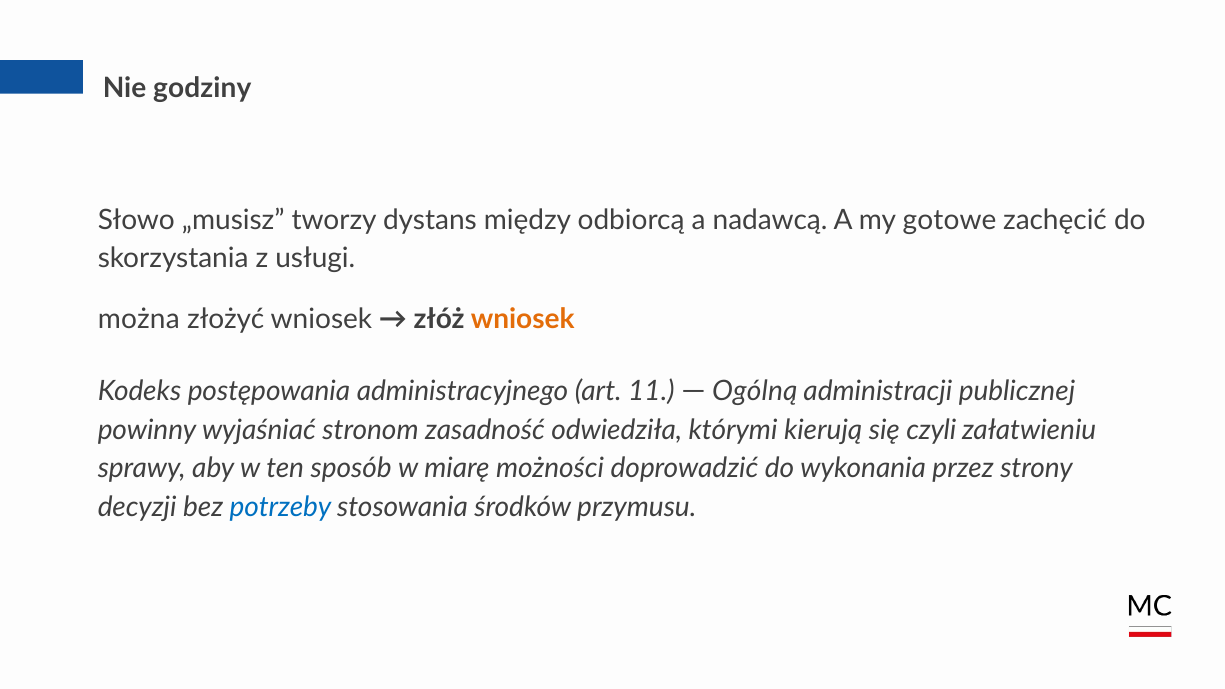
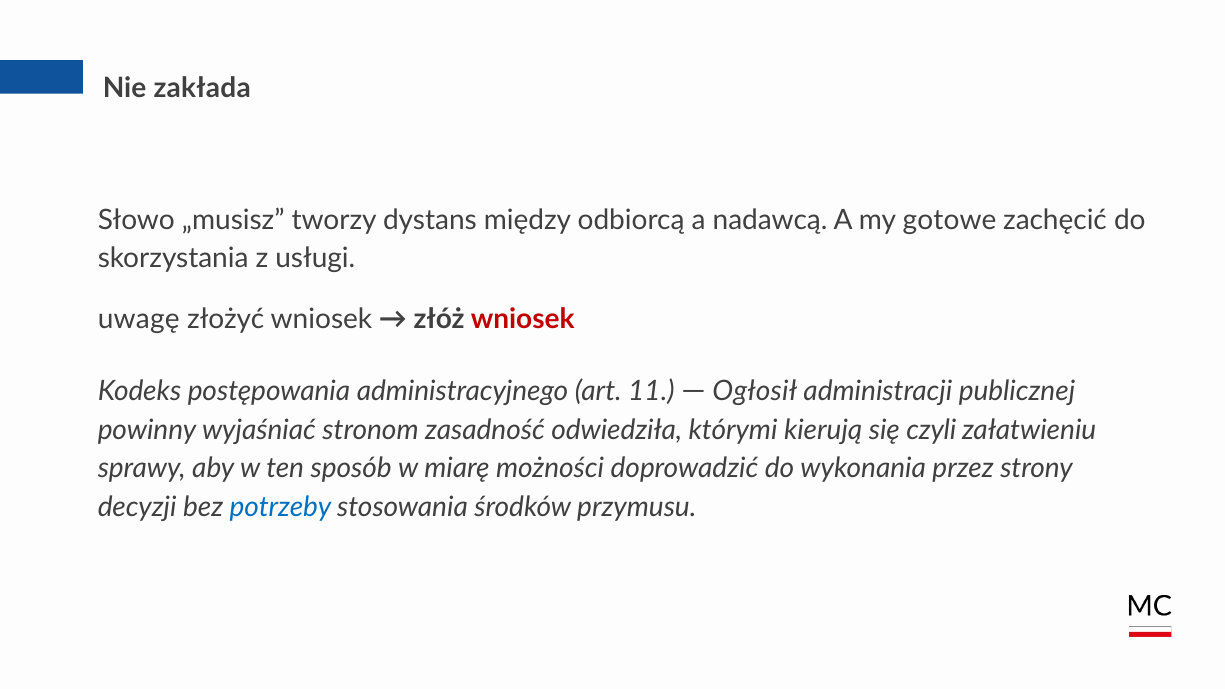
godziny: godziny -> zakłada
można: można -> uwagę
wniosek at (523, 319) colour: orange -> red
Ogólną: Ogólną -> Ogłosił
